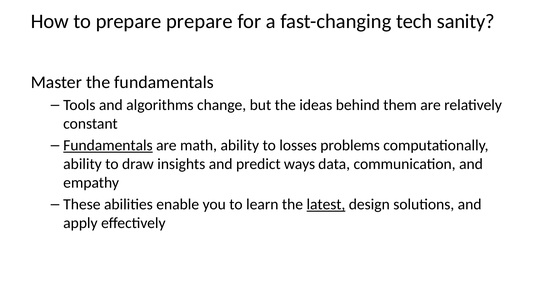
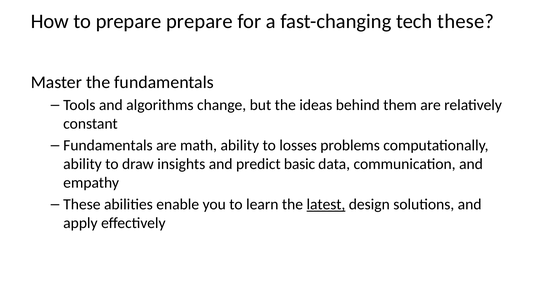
tech sanity: sanity -> these
Fundamentals at (108, 146) underline: present -> none
ways: ways -> basic
